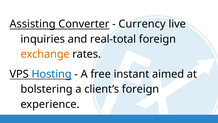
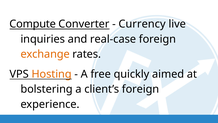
Assisting: Assisting -> Compute
real-total: real-total -> real-case
Hosting colour: blue -> orange
instant: instant -> quickly
